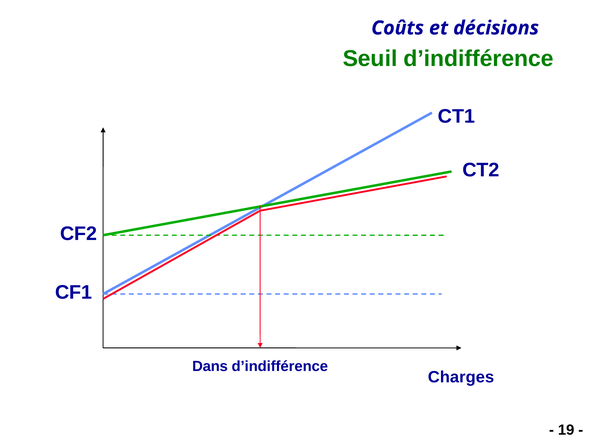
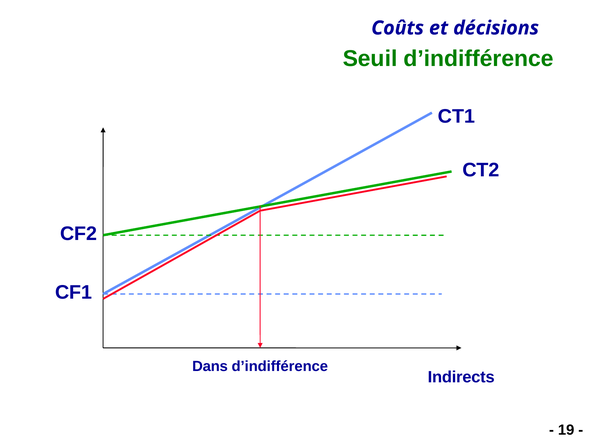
Charges: Charges -> Indirects
